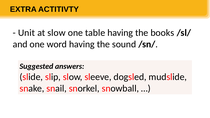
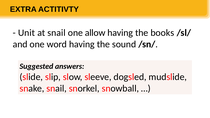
at slow: slow -> snail
table: table -> allow
